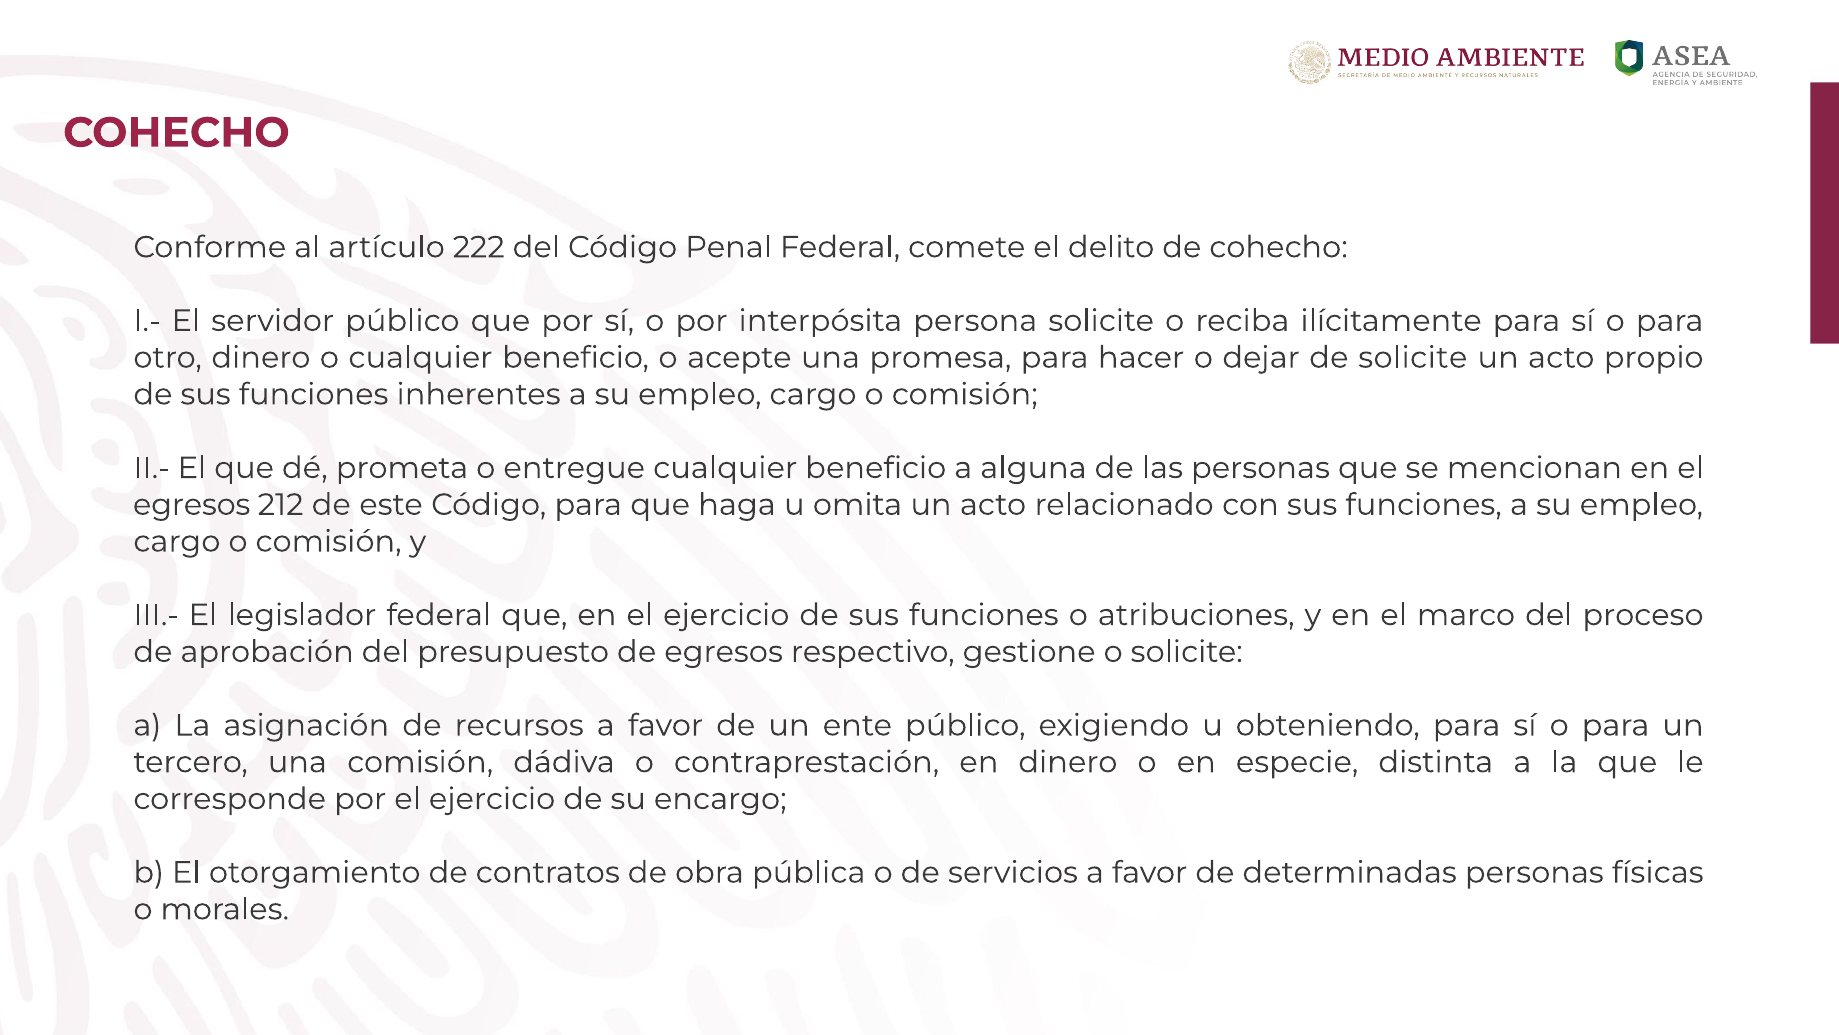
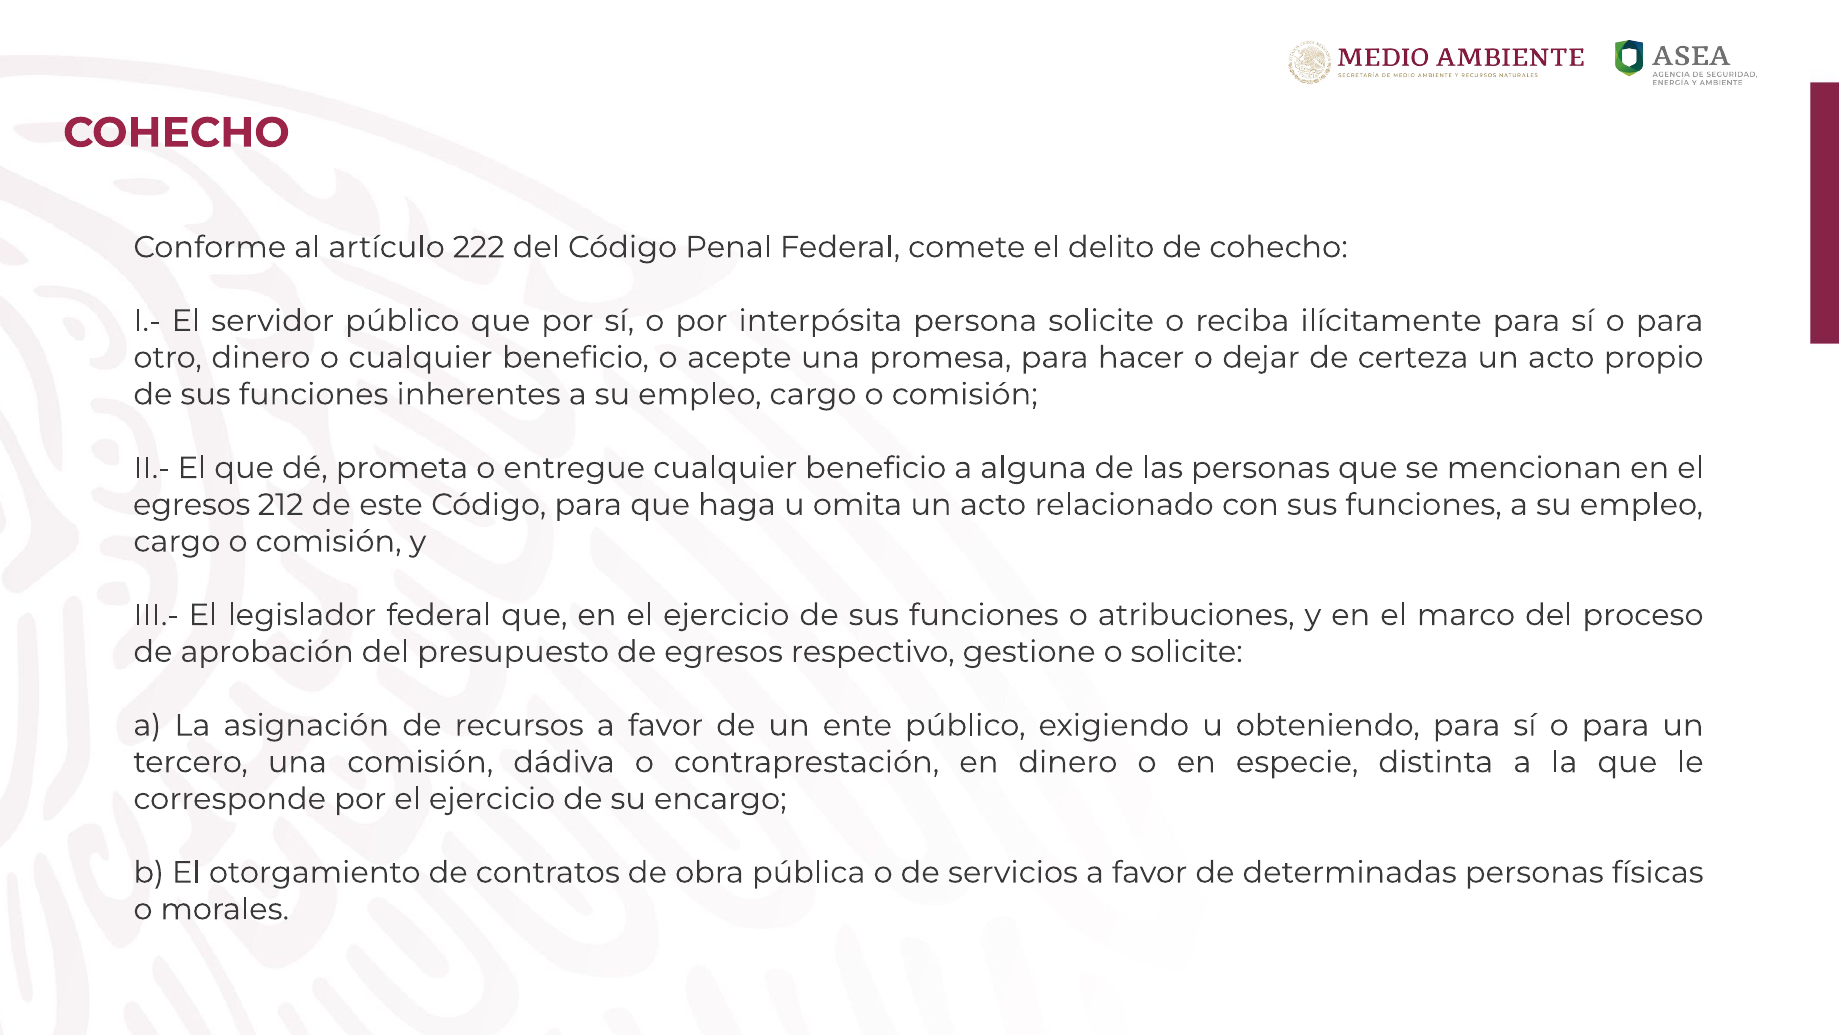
de solicite: solicite -> certeza
